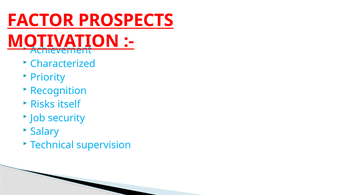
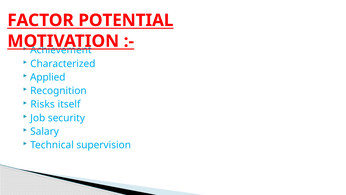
PROSPECTS: PROSPECTS -> POTENTIAL
Priority: Priority -> Applied
